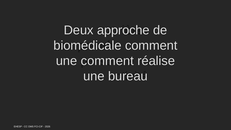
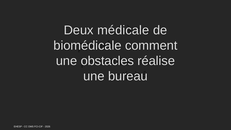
approche: approche -> médicale
une comment: comment -> obstacles
